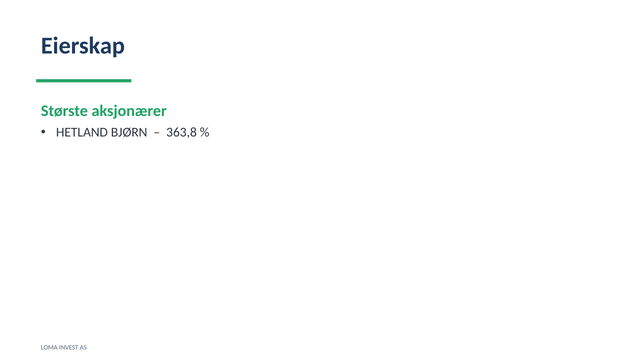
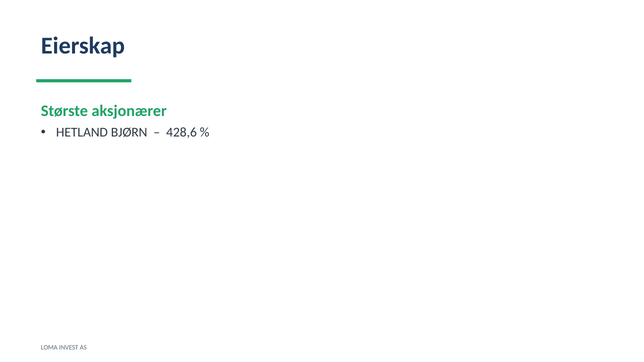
363,8: 363,8 -> 428,6
